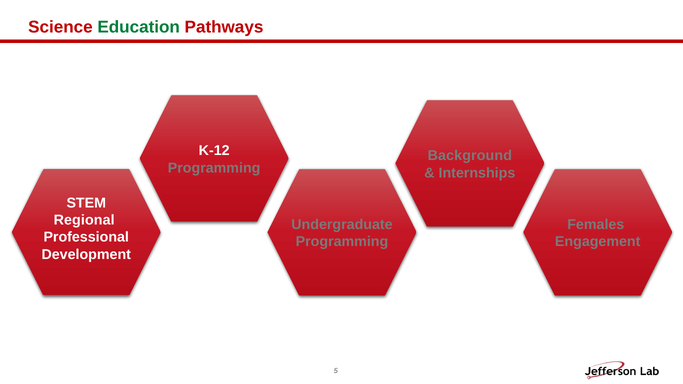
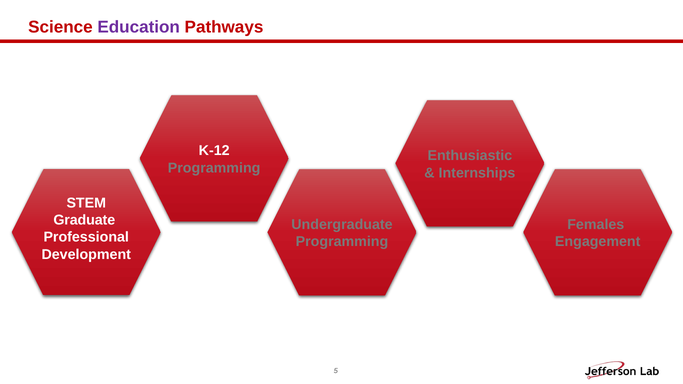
Education colour: green -> purple
Background: Background -> Enthusiastic
Regional: Regional -> Graduate
